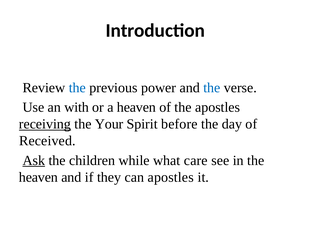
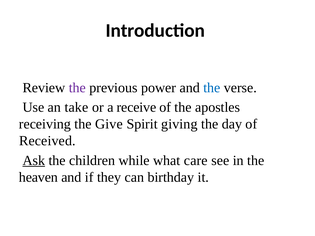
the at (77, 88) colour: blue -> purple
with: with -> take
a heaven: heaven -> receive
receiving underline: present -> none
Your: Your -> Give
before: before -> giving
can apostles: apostles -> birthday
